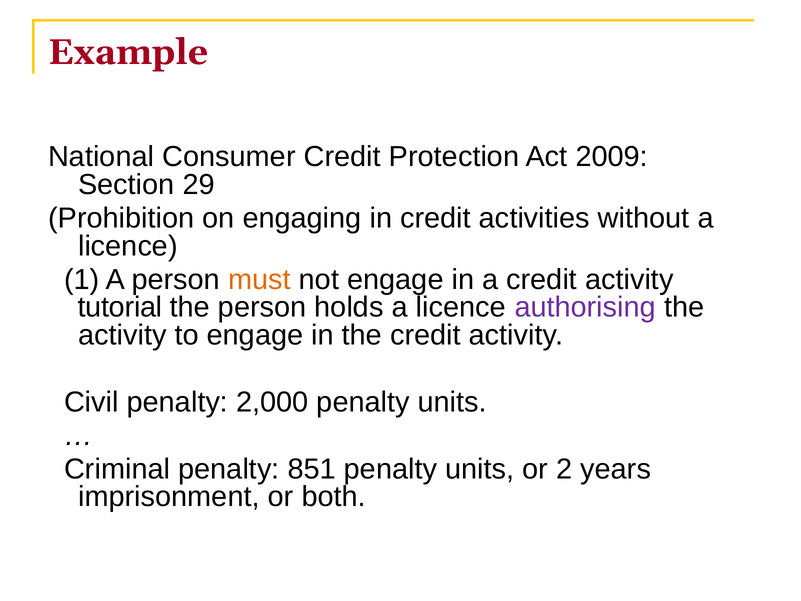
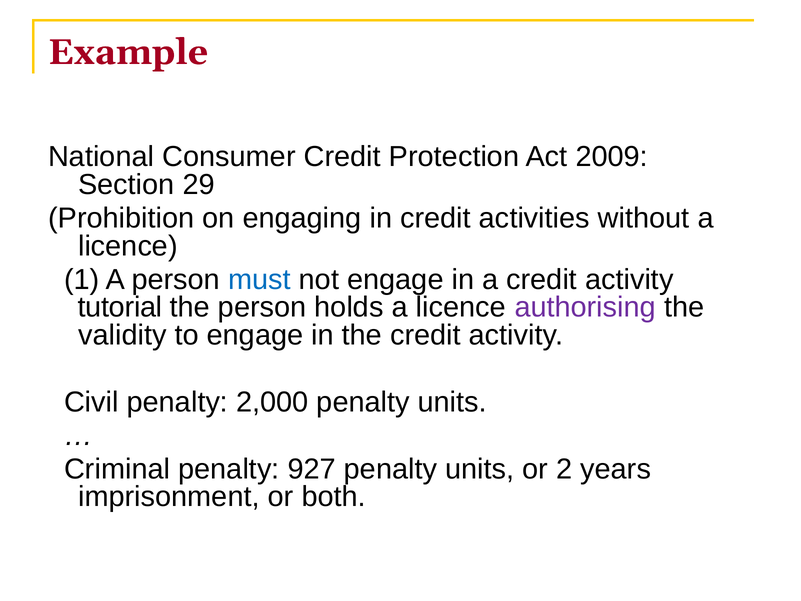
must colour: orange -> blue
activity at (122, 335): activity -> validity
851: 851 -> 927
